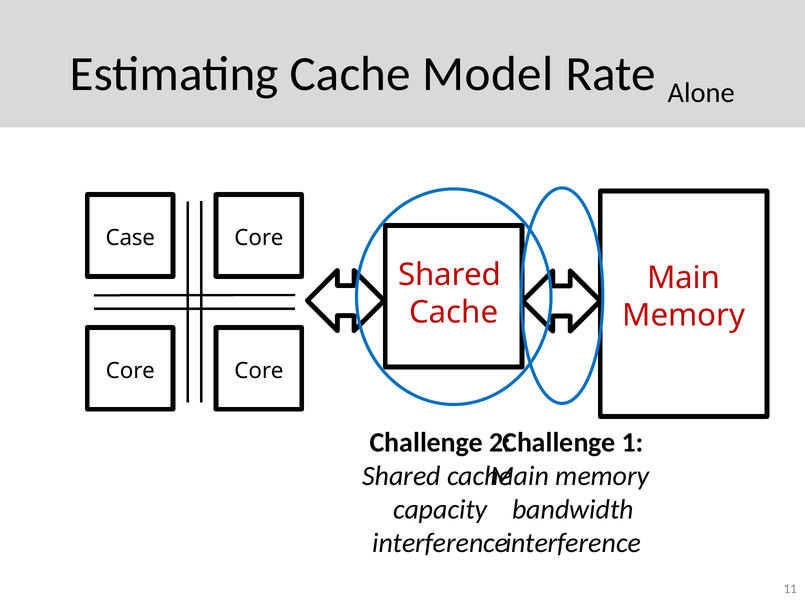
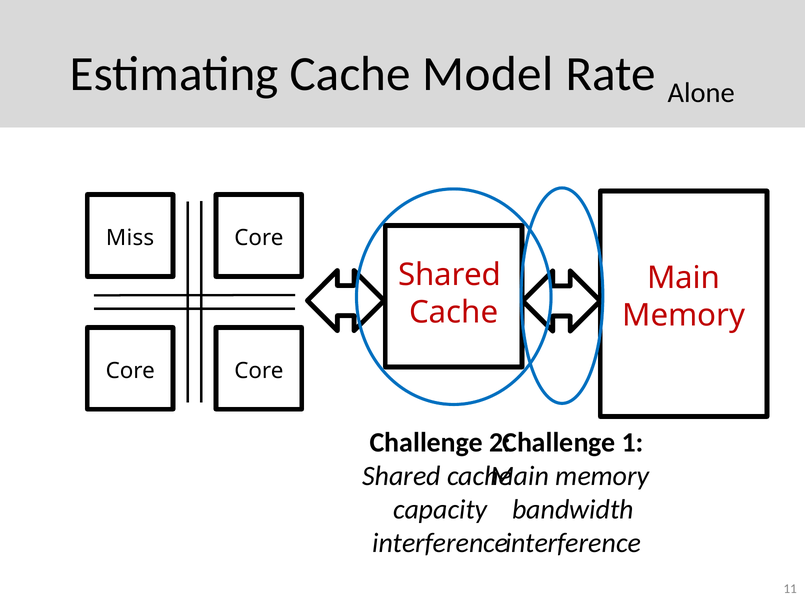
Case: Case -> Miss
